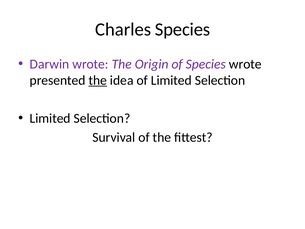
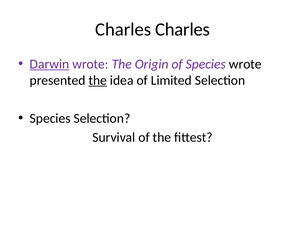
Charles Species: Species -> Charles
Darwin underline: none -> present
Limited at (50, 118): Limited -> Species
